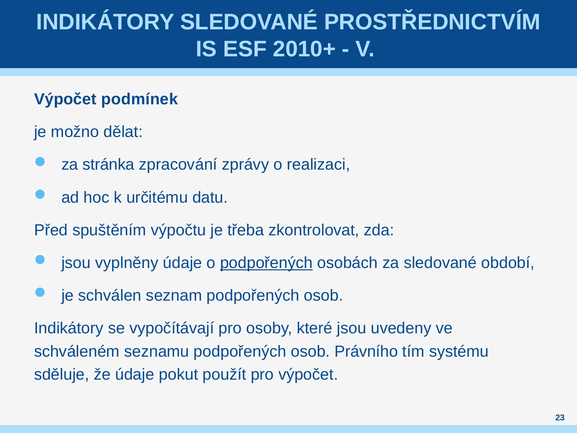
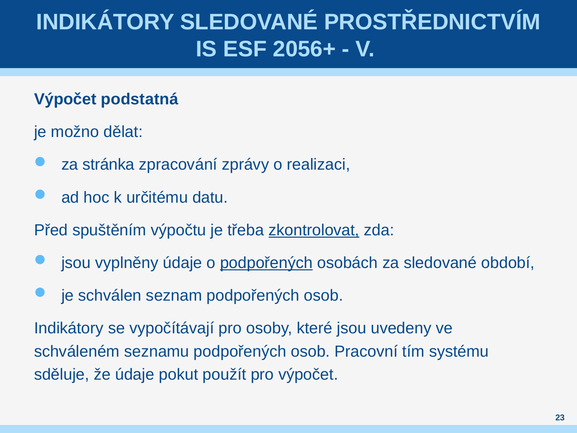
2010+: 2010+ -> 2056+
podmínek: podmínek -> podstatná
zkontrolovat underline: none -> present
Právního: Právního -> Pracovní
